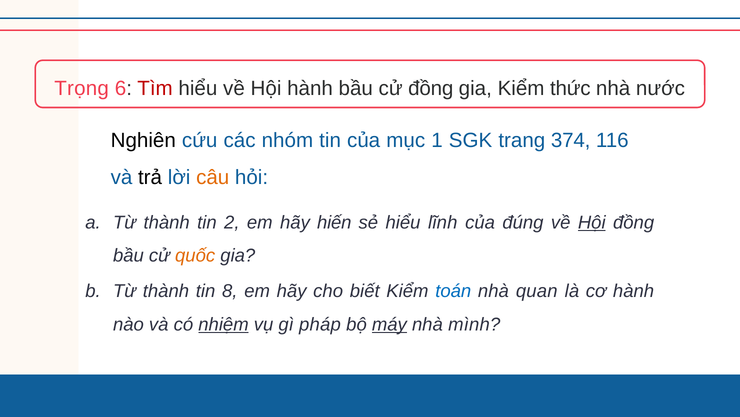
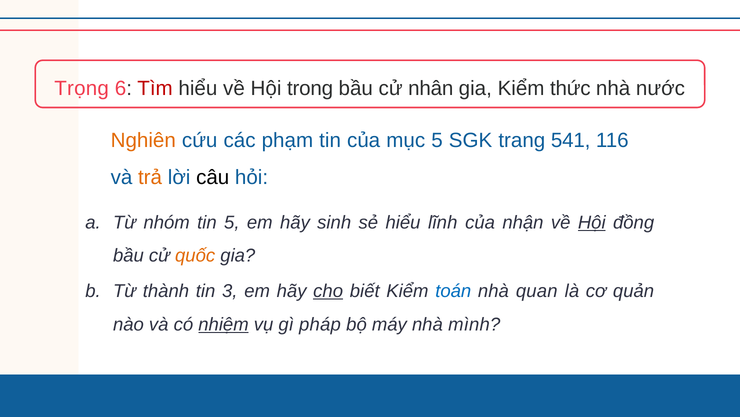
Hội hành: hành -> trong
cử đồng: đồng -> nhân
Nghiên colour: black -> orange
nhóm: nhóm -> phạm
mục 1: 1 -> 5
374: 374 -> 541
trả colour: black -> orange
câu colour: orange -> black
thành at (167, 222): thành -> nhóm
tin 2: 2 -> 5
hiến: hiến -> sinh
đúng: đúng -> nhận
8: 8 -> 3
cho underline: none -> present
cơ hành: hành -> quản
máy underline: present -> none
